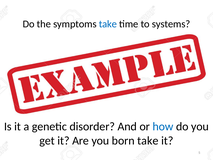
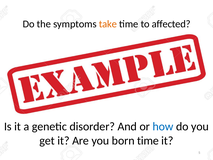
take at (108, 24) colour: blue -> orange
systems: systems -> affected
born take: take -> time
